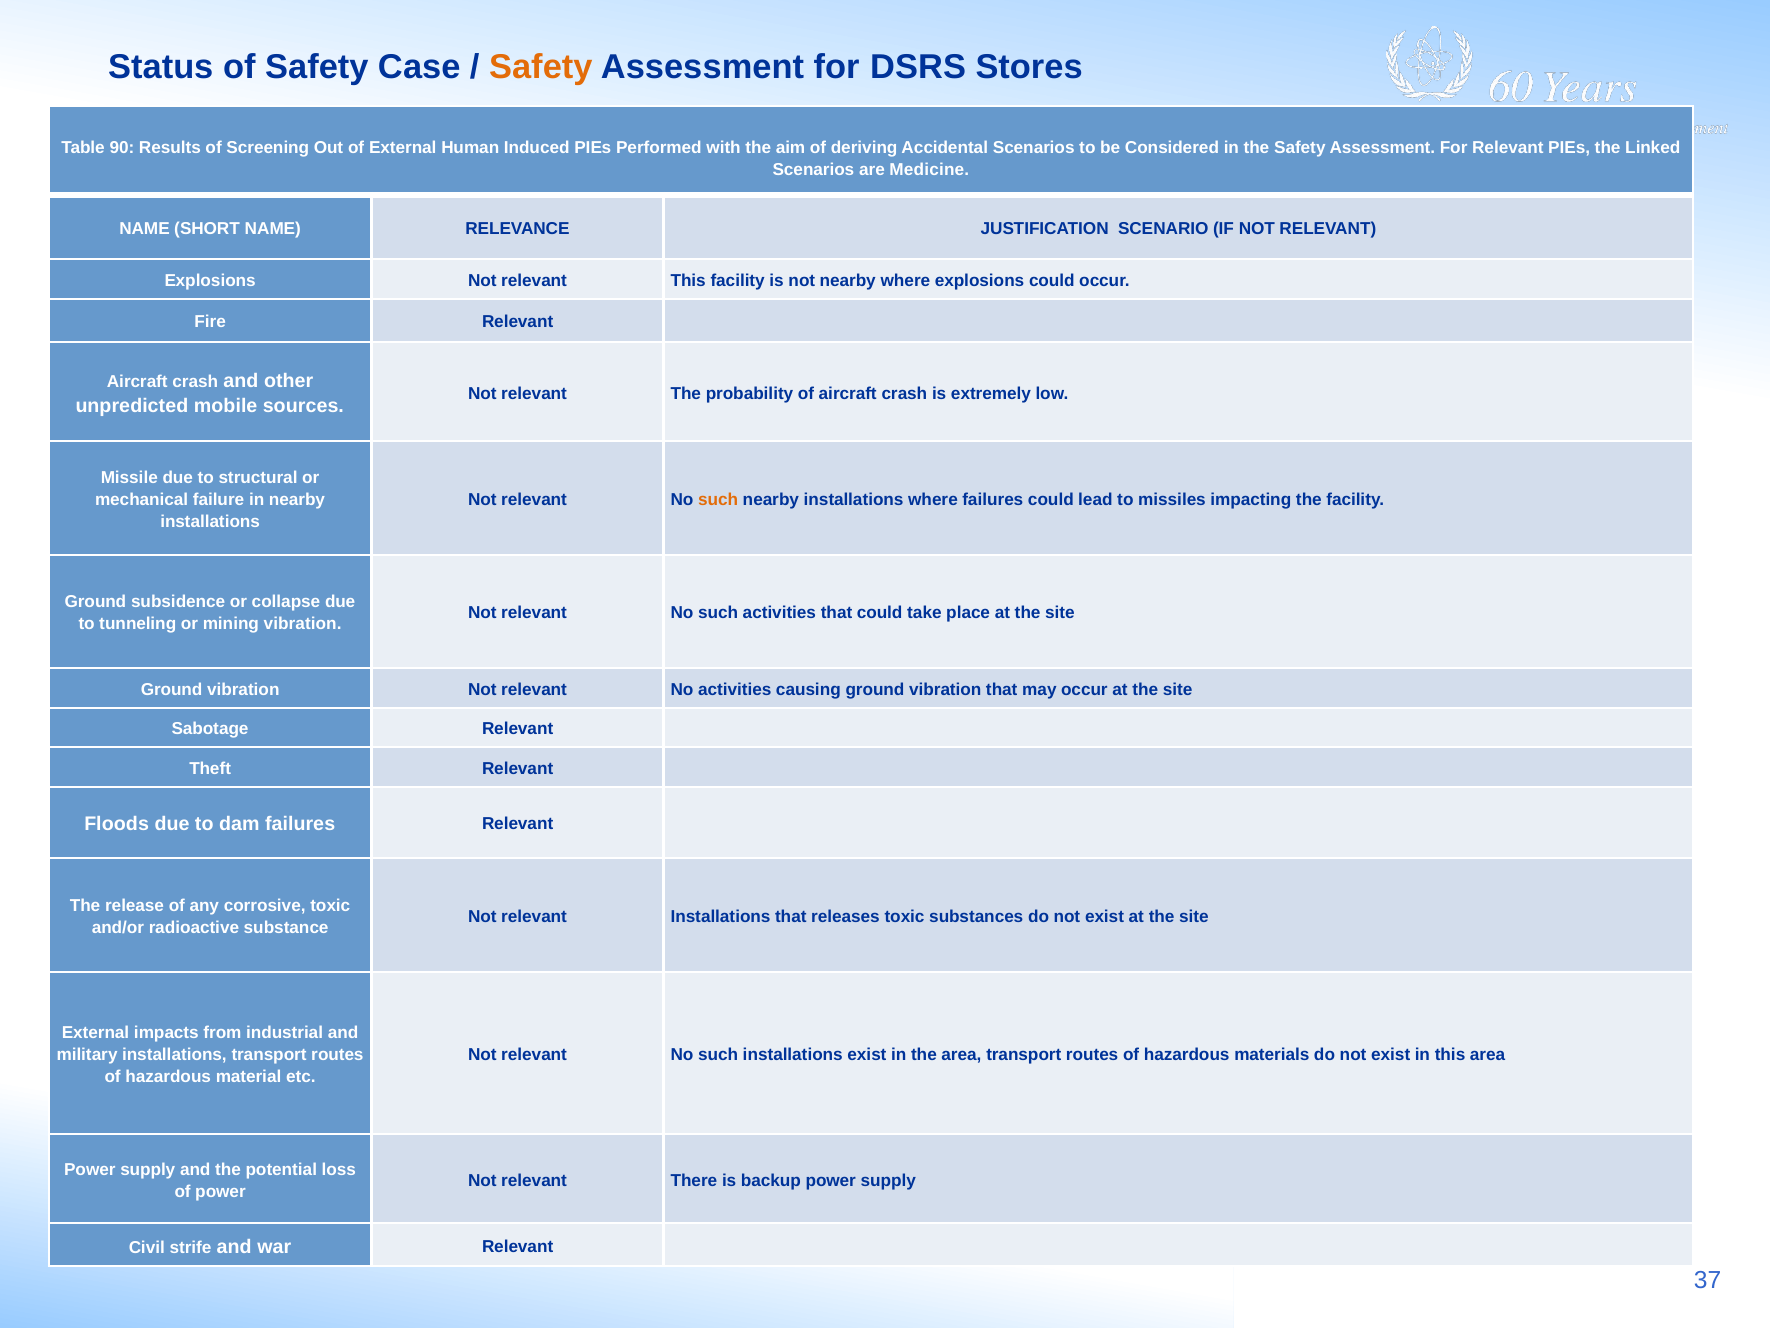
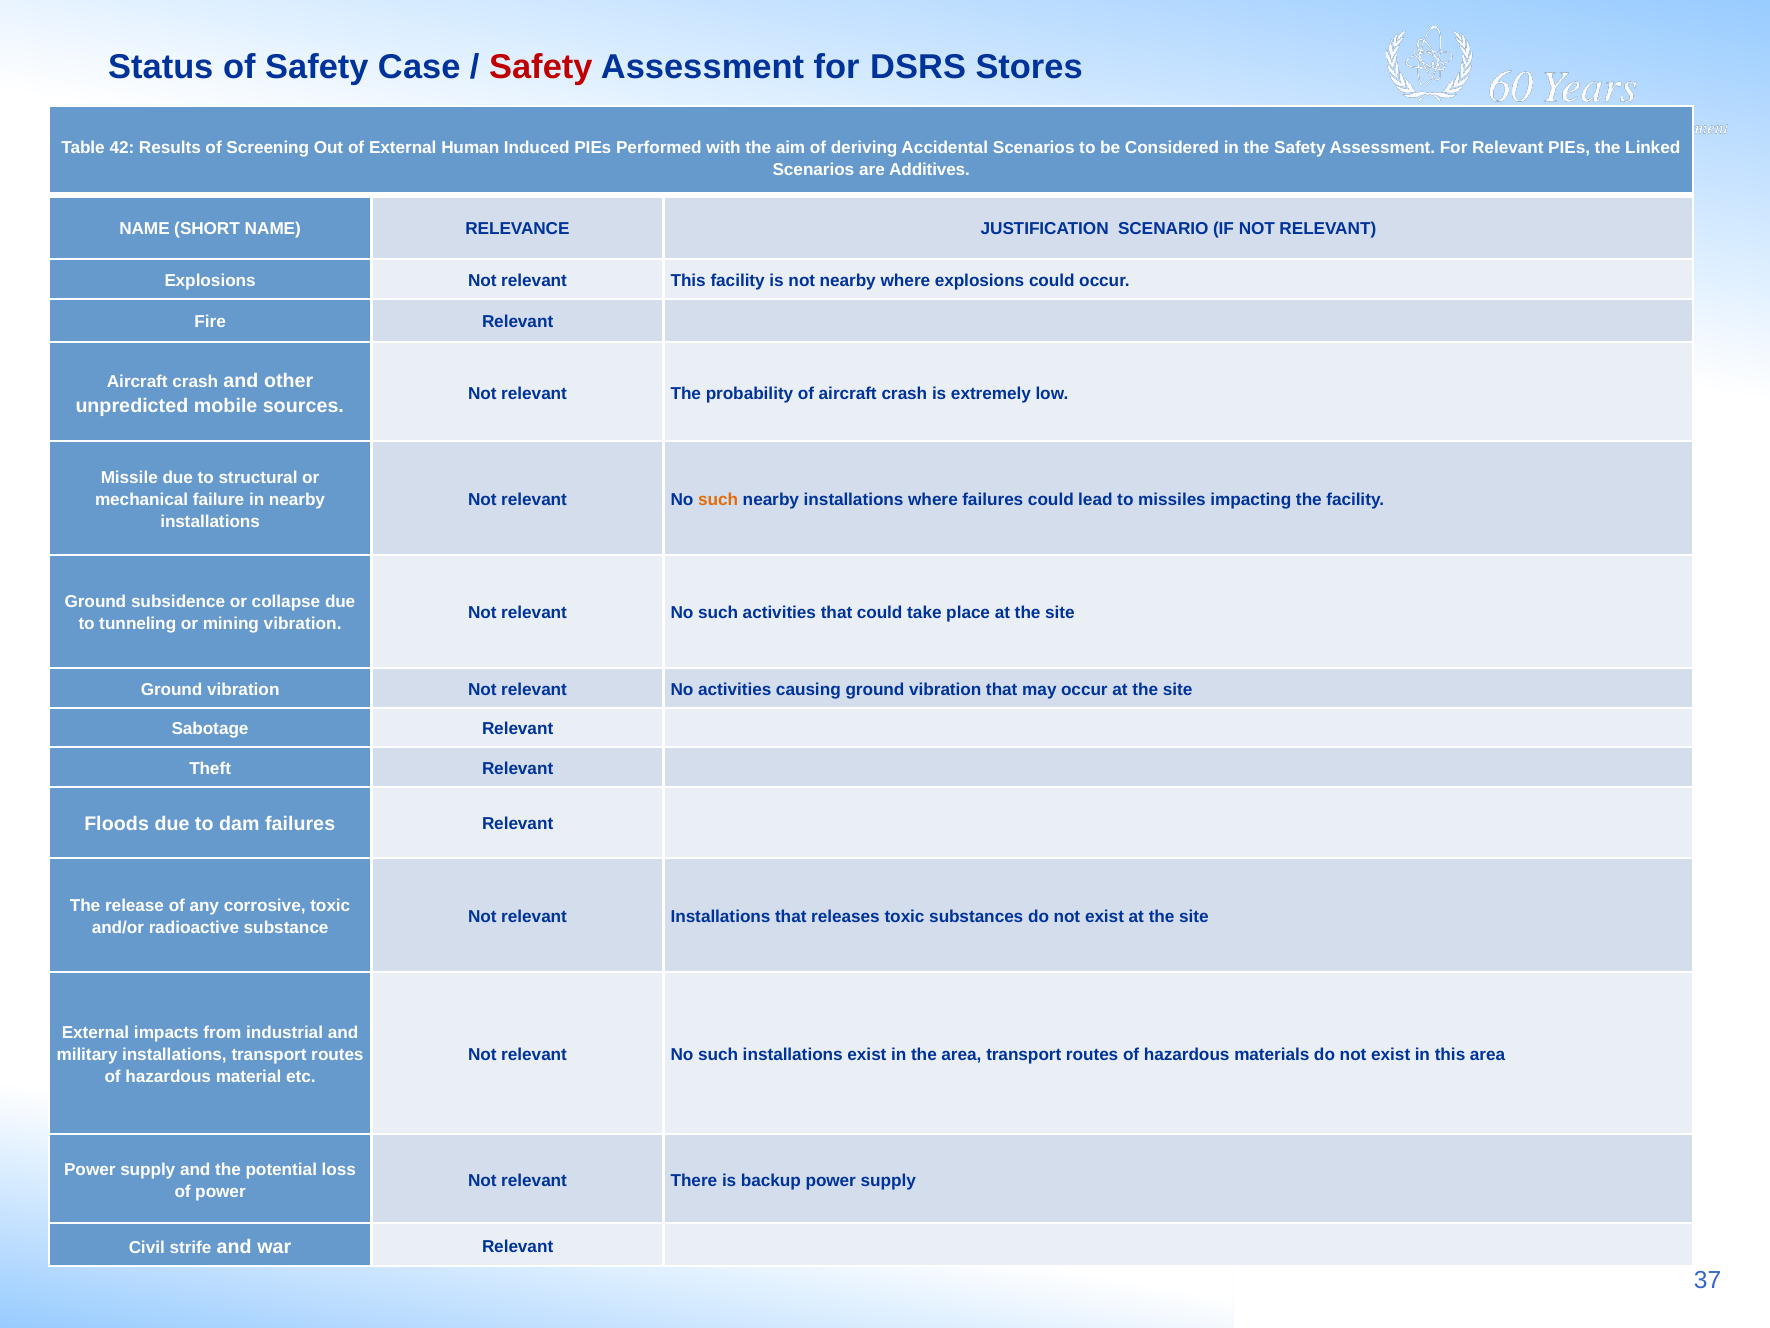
Safety at (541, 67) colour: orange -> red
90: 90 -> 42
Medicine: Medicine -> Additives
